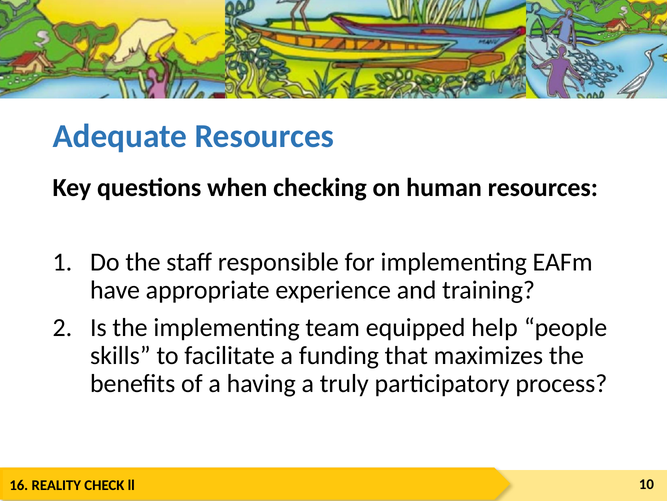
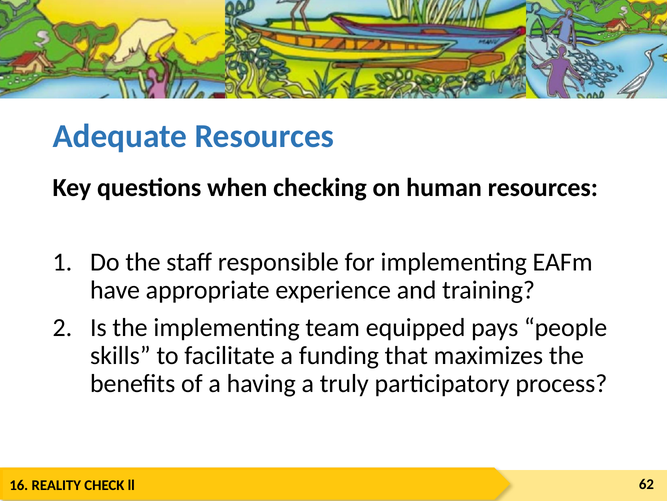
help: help -> pays
10: 10 -> 62
